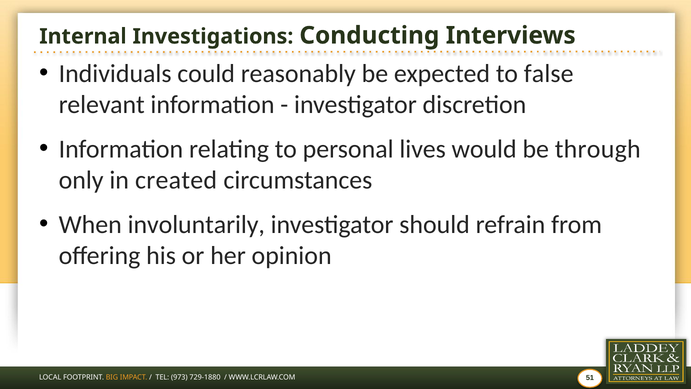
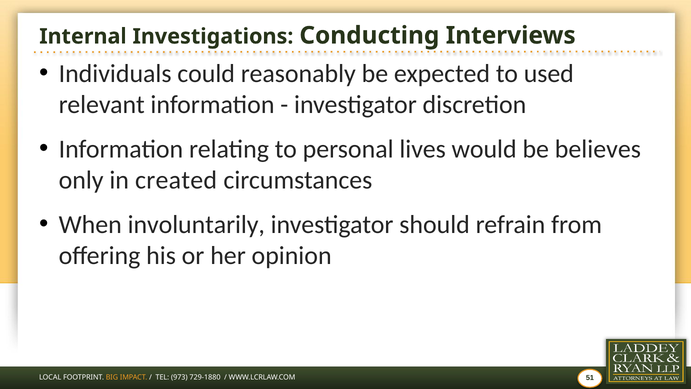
false: false -> used
through: through -> believes
